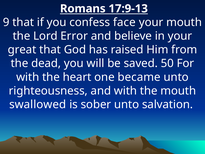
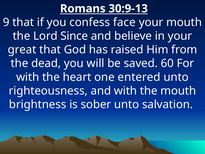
17:9-13: 17:9-13 -> 30:9-13
Error: Error -> Since
50: 50 -> 60
became: became -> entered
swallowed: swallowed -> brightness
